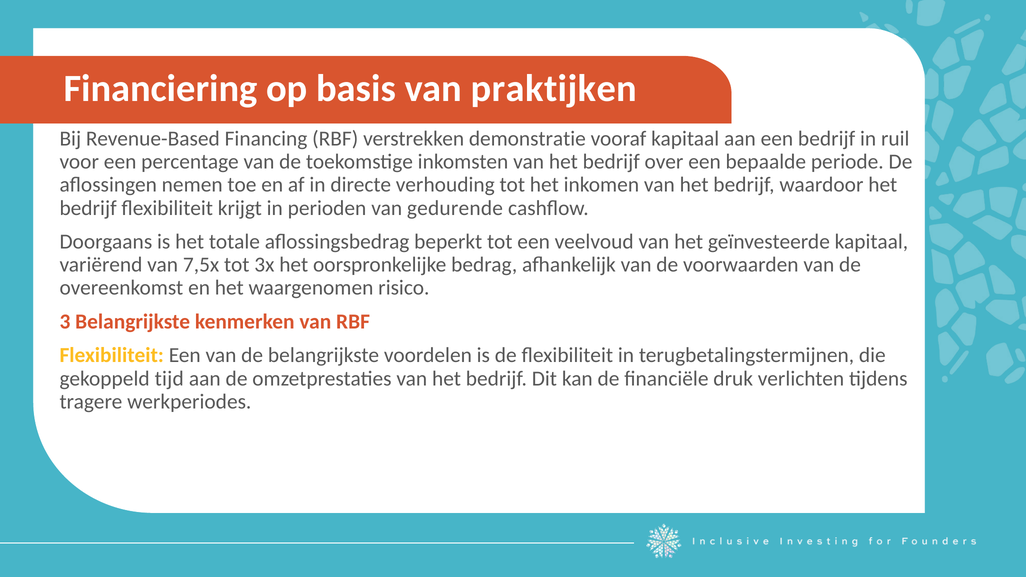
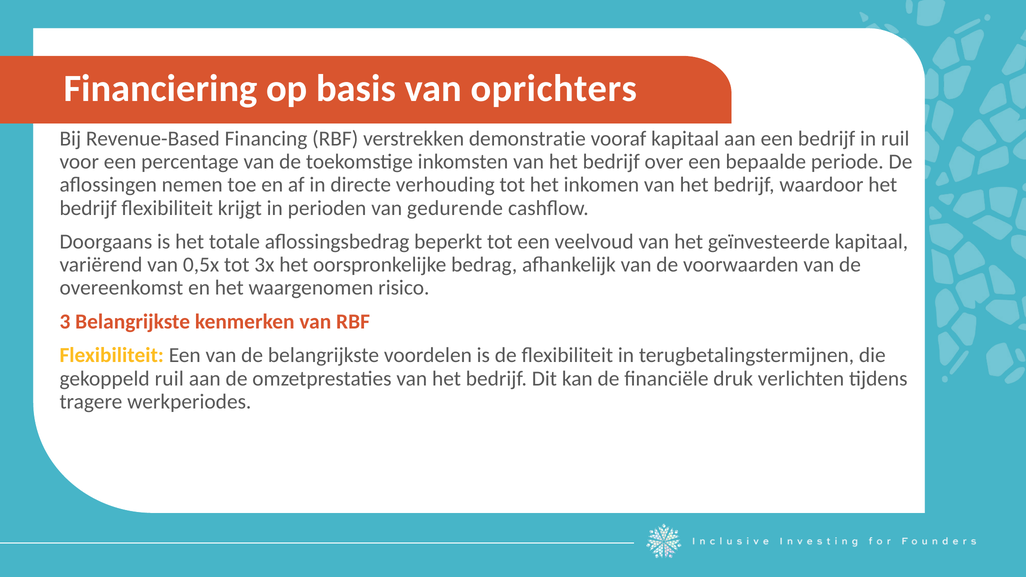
praktijken: praktijken -> oprichters
7,5x: 7,5x -> 0,5x
gekoppeld tijd: tijd -> ruil
